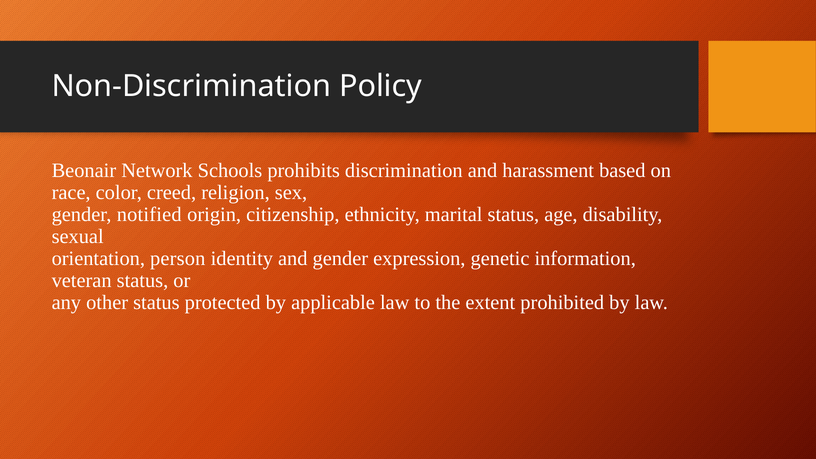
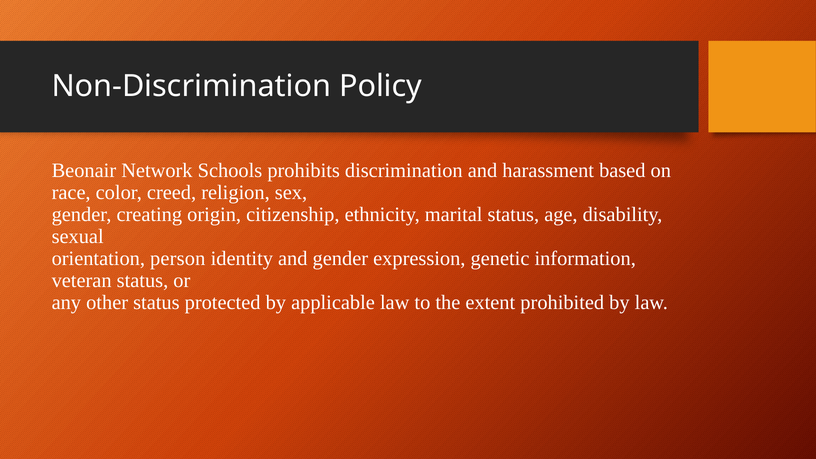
notified: notified -> creating
